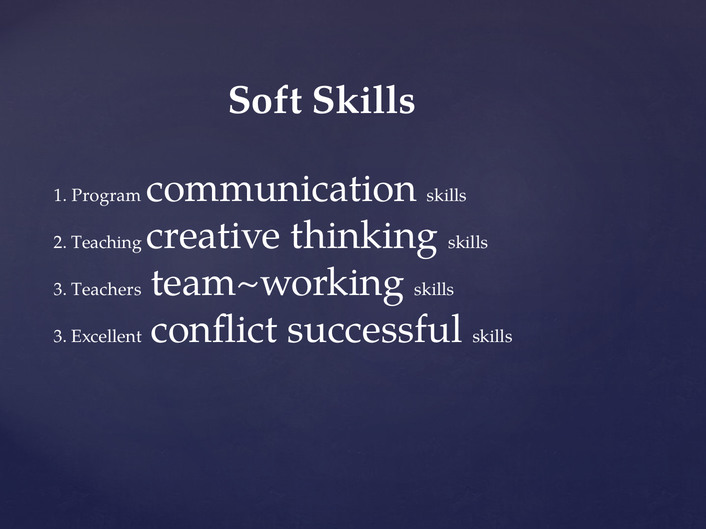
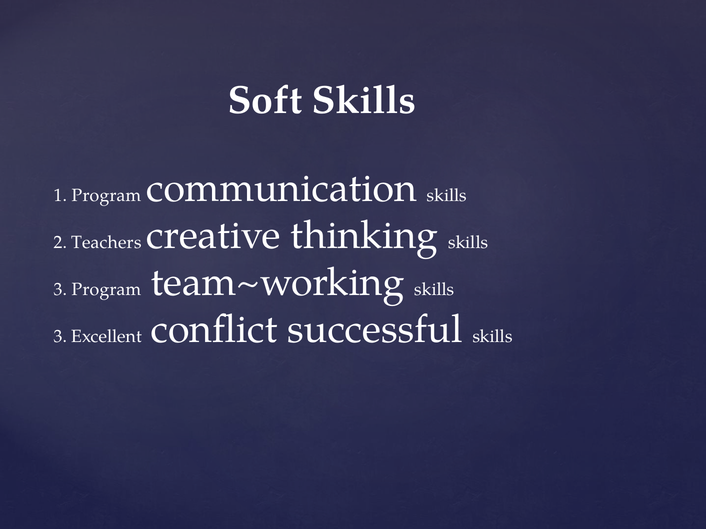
Teaching: Teaching -> Teachers
3 Teachers: Teachers -> Program
